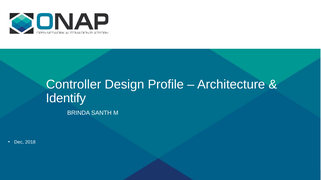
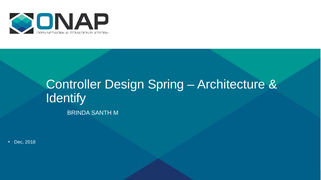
Profile: Profile -> Spring
